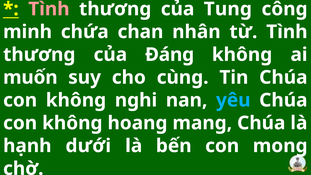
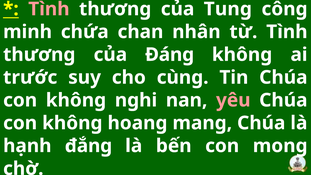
muốn: muốn -> trước
yêu colour: light blue -> pink
dưới: dưới -> đắng
